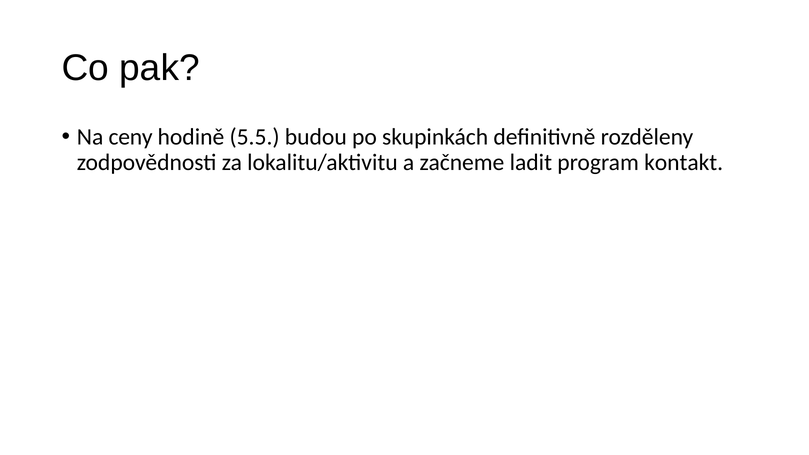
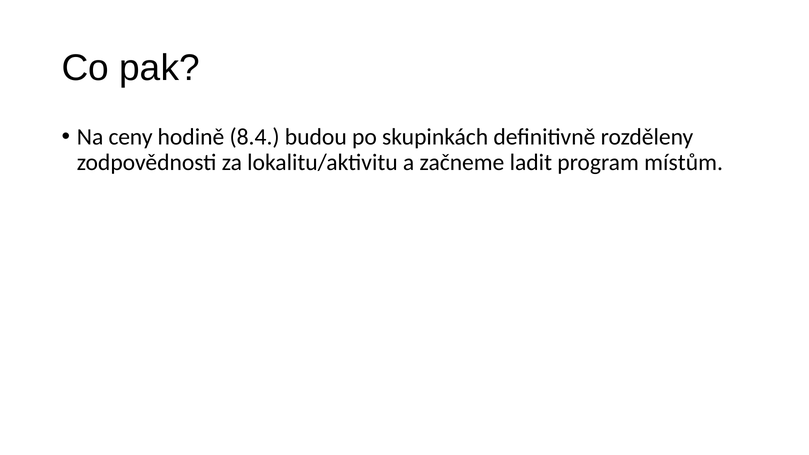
5.5: 5.5 -> 8.4
kontakt: kontakt -> místům
